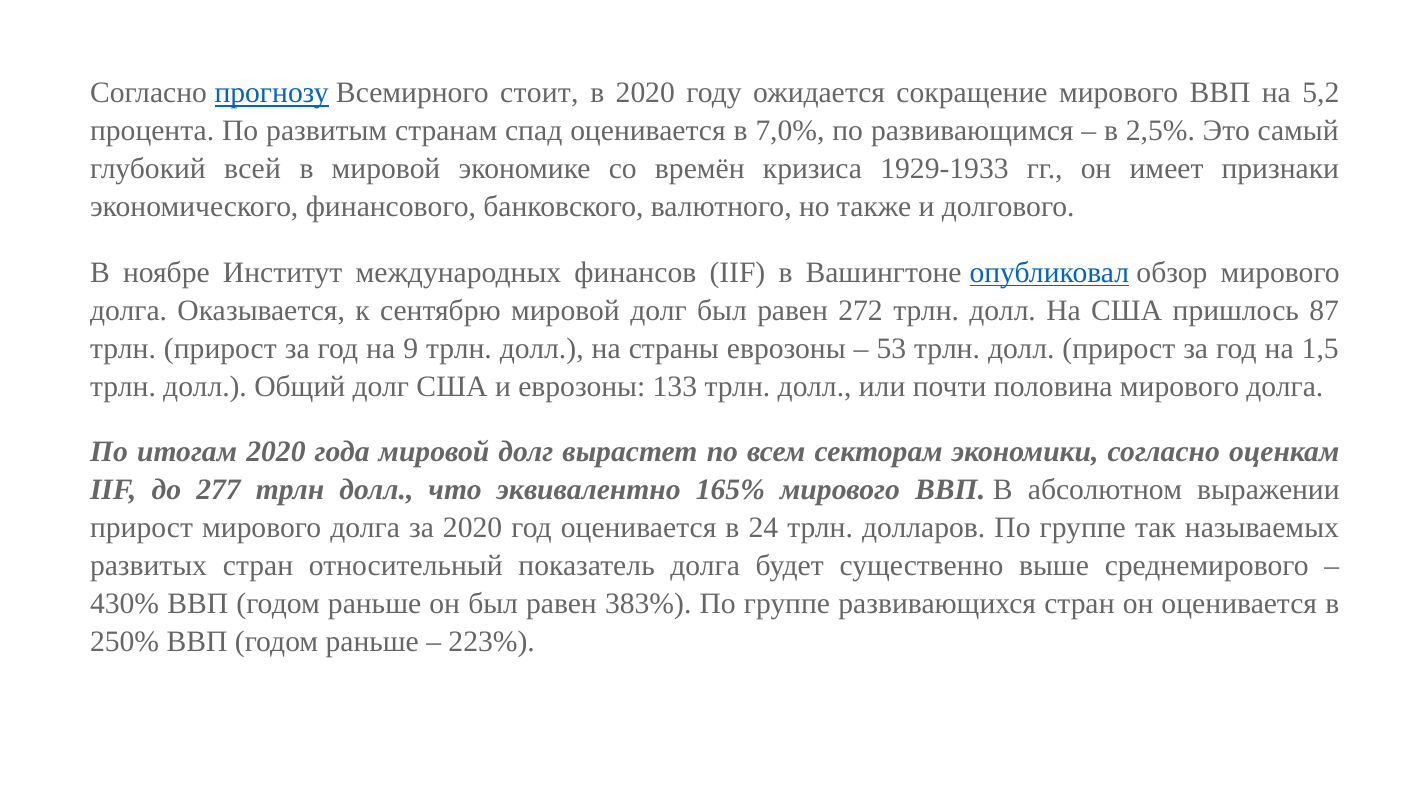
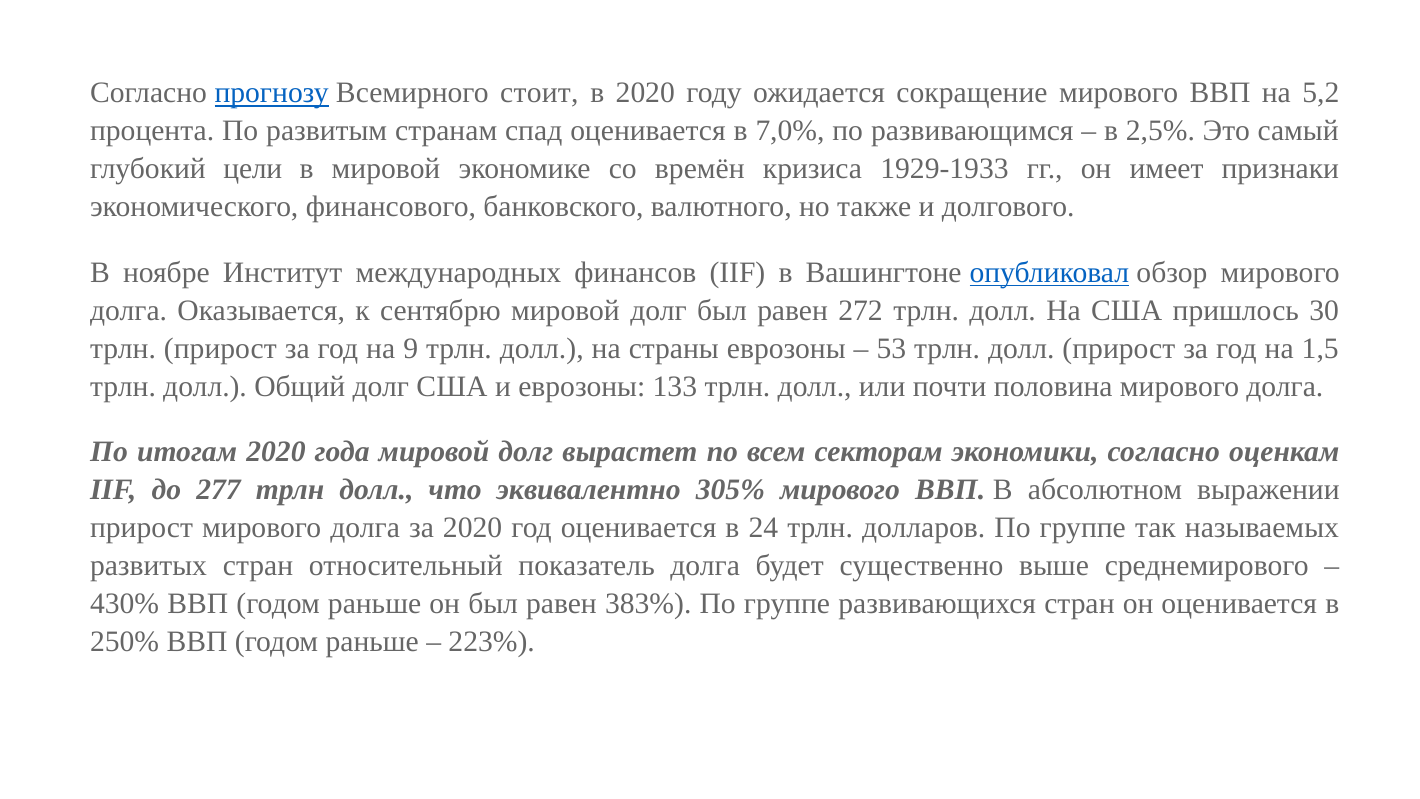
всей: всей -> цели
87: 87 -> 30
165%: 165% -> 305%
